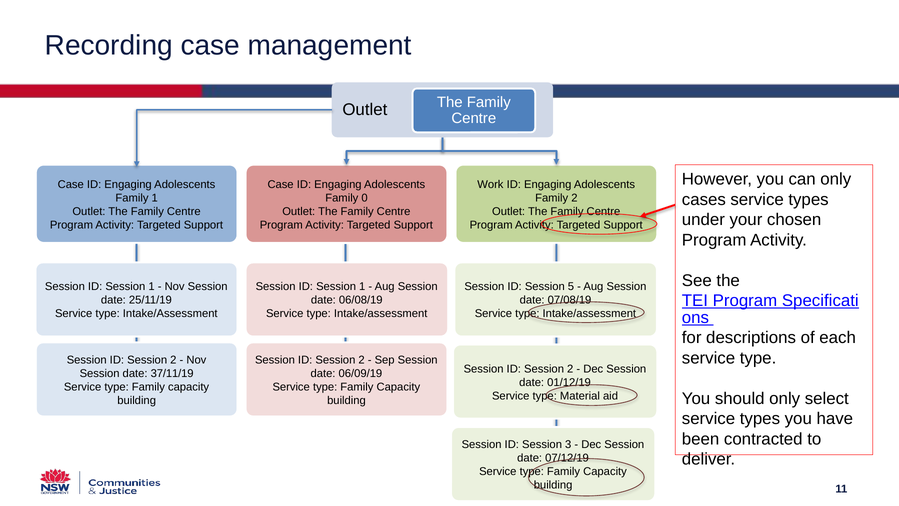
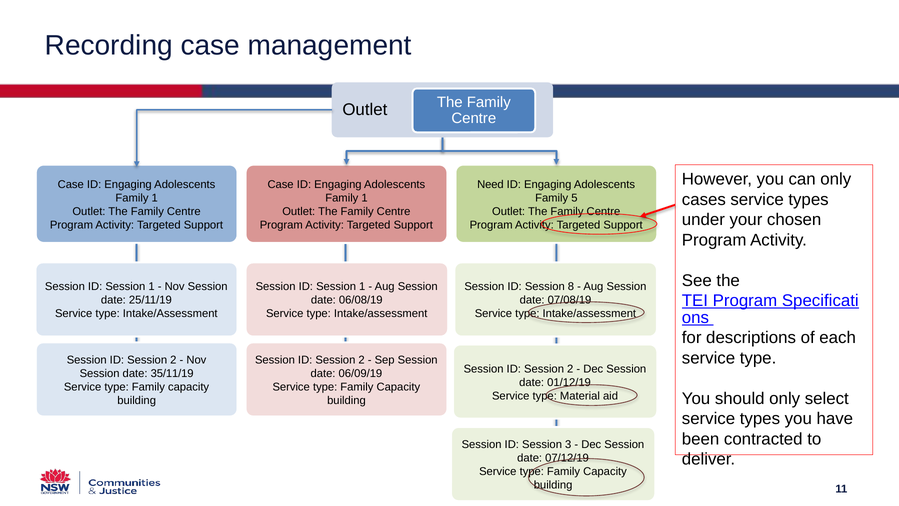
Work: Work -> Need
Family 2: 2 -> 5
0 at (365, 198): 0 -> 1
5: 5 -> 8
37/11/19: 37/11/19 -> 35/11/19
